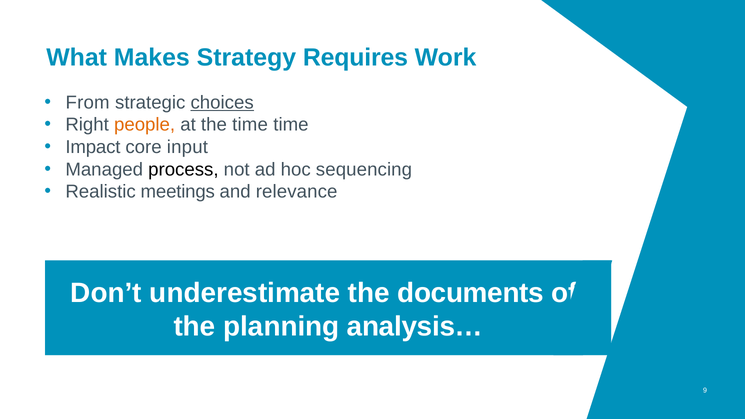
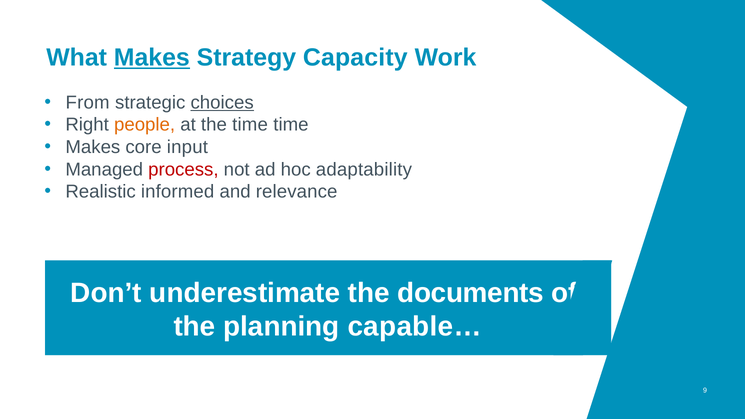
Makes at (152, 57) underline: none -> present
Requires: Requires -> Capacity
Impact at (93, 147): Impact -> Makes
process colour: black -> red
sequencing: sequencing -> adaptability
meetings: meetings -> informed
analysis…: analysis… -> capable…
